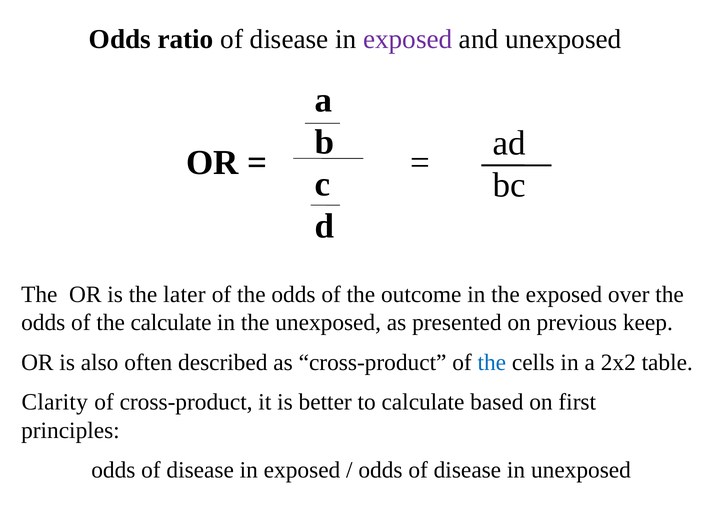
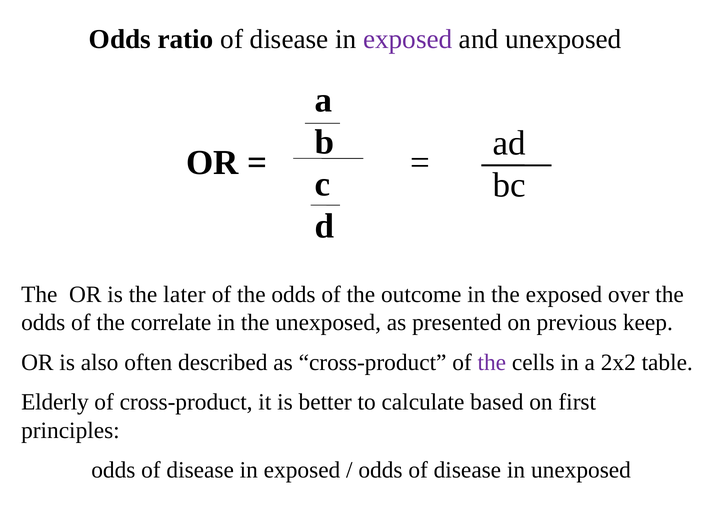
the calculate: calculate -> correlate
the at (492, 362) colour: blue -> purple
Clarity: Clarity -> Elderly
